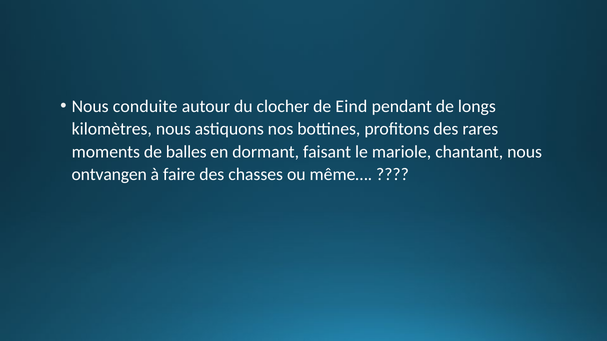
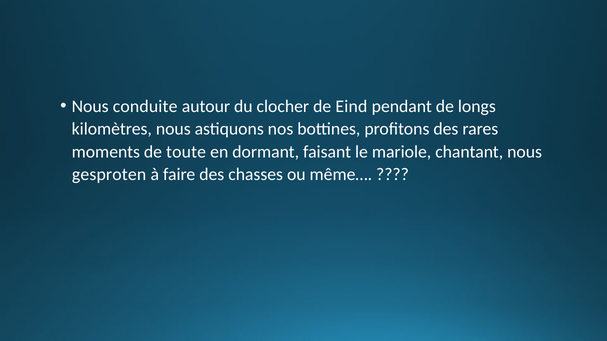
balles: balles -> toute
ontvangen: ontvangen -> gesproten
